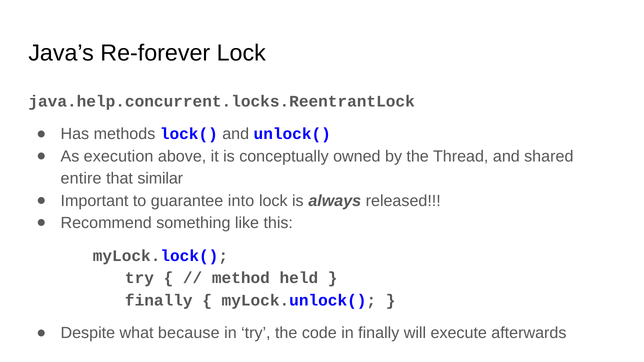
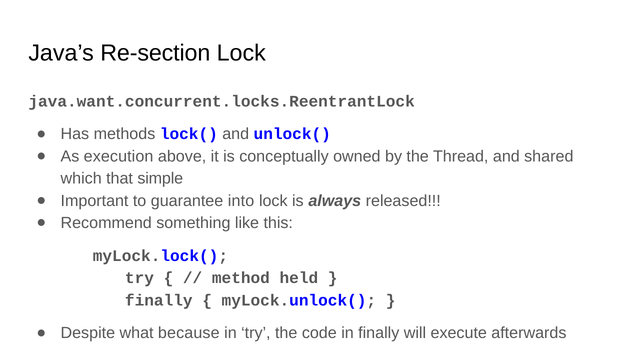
Re-forever: Re-forever -> Re-section
java.help.concurrent.locks.ReentrantLock: java.help.concurrent.locks.ReentrantLock -> java.want.concurrent.locks.ReentrantLock
entire: entire -> which
similar: similar -> simple
